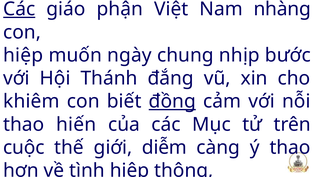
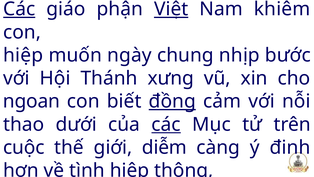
Việt underline: none -> present
nhàng: nhàng -> khiêm
đắng: đắng -> xưng
khiêm: khiêm -> ngoan
hiến: hiến -> dưới
các at (166, 124) underline: none -> present
ý thao: thao -> đinh
